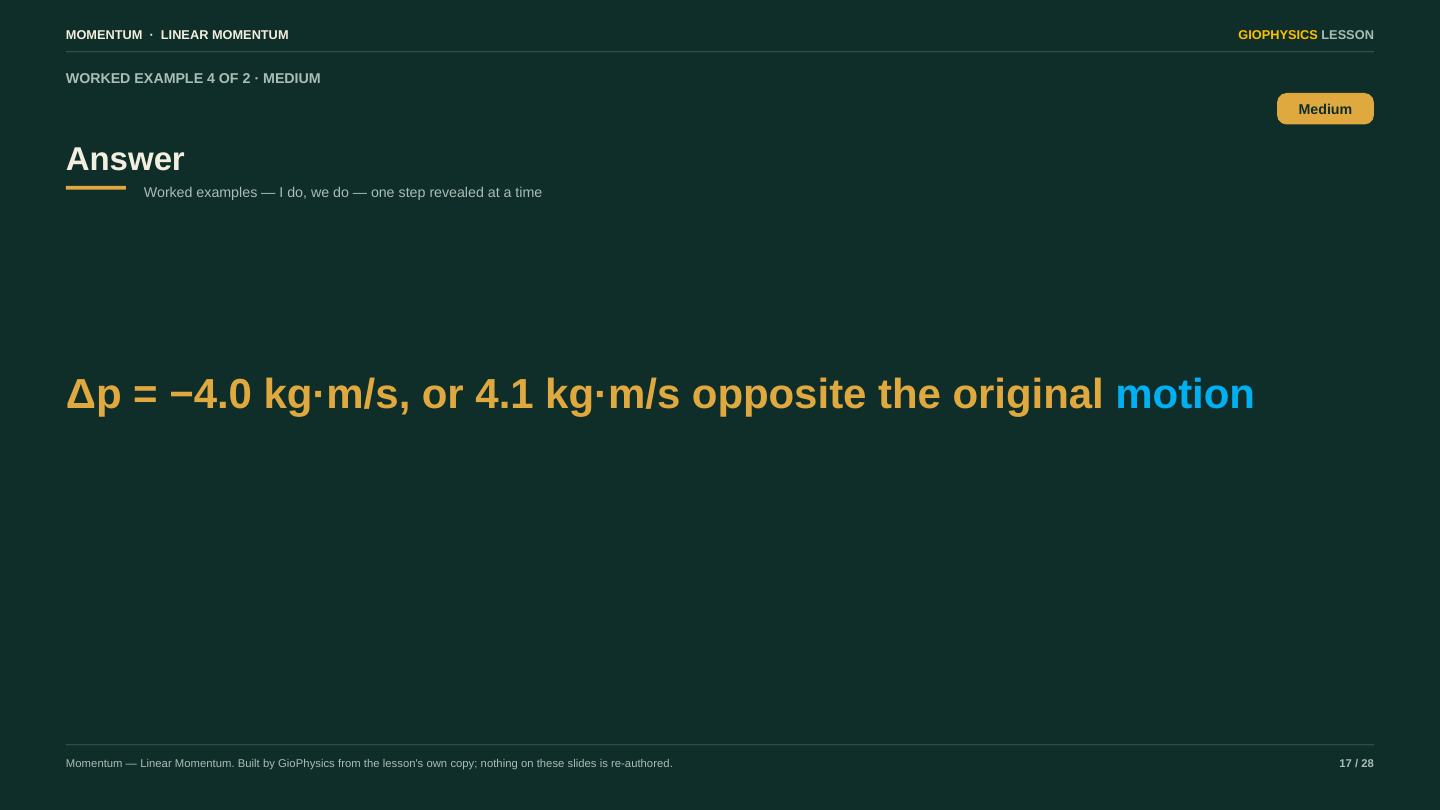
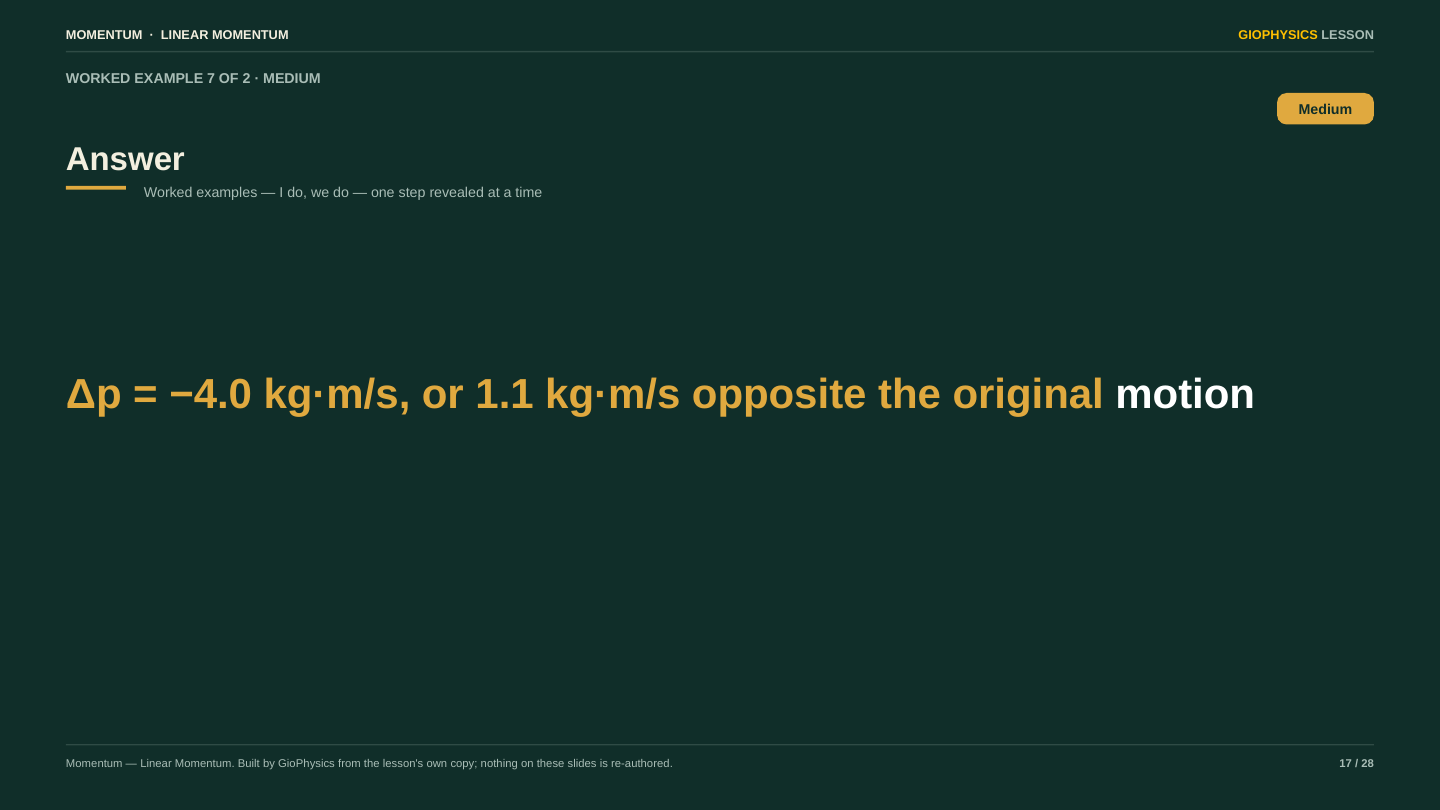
4: 4 -> 7
4.1: 4.1 -> 1.1
motion colour: light blue -> white
